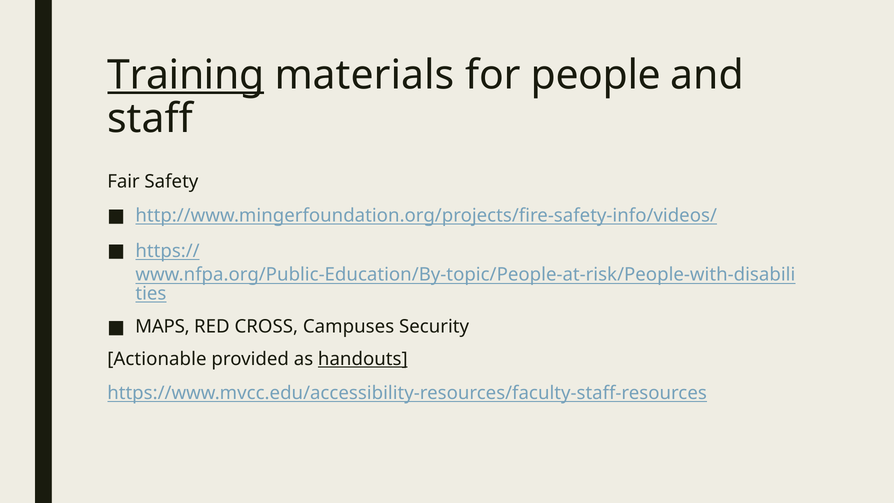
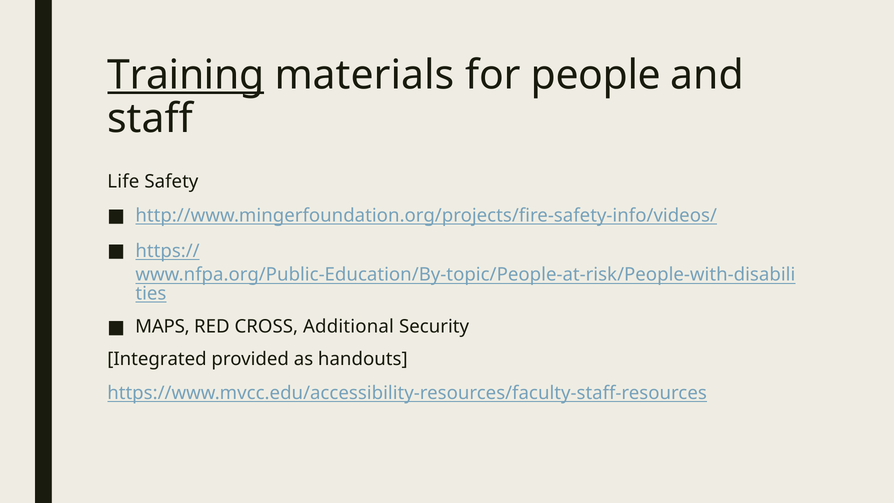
Fair: Fair -> Life
Campuses: Campuses -> Additional
Actionable: Actionable -> Integrated
handouts underline: present -> none
